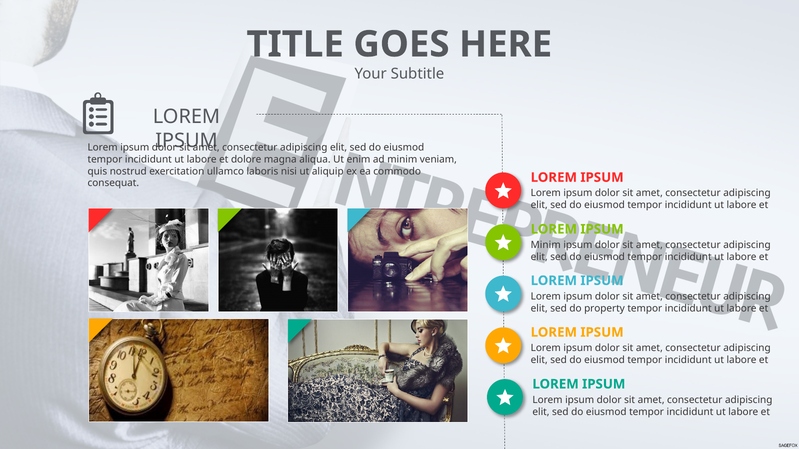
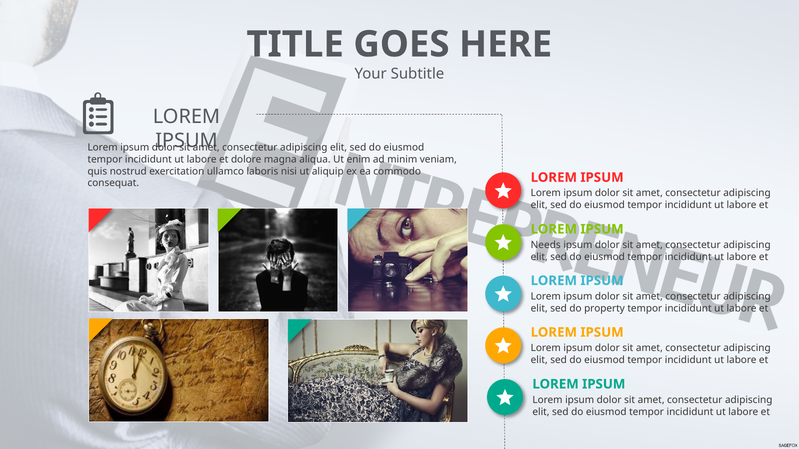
Minim at (546, 245): Minim -> Needs
